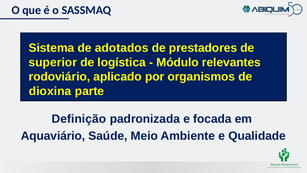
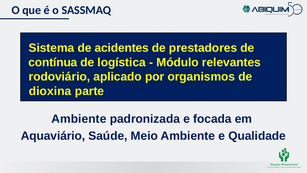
adotados: adotados -> acidentes
superior: superior -> contínua
Definição at (79, 119): Definição -> Ambiente
